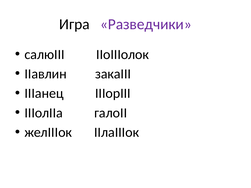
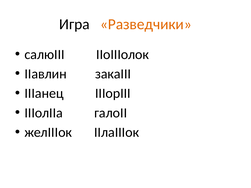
Разведчики colour: purple -> orange
